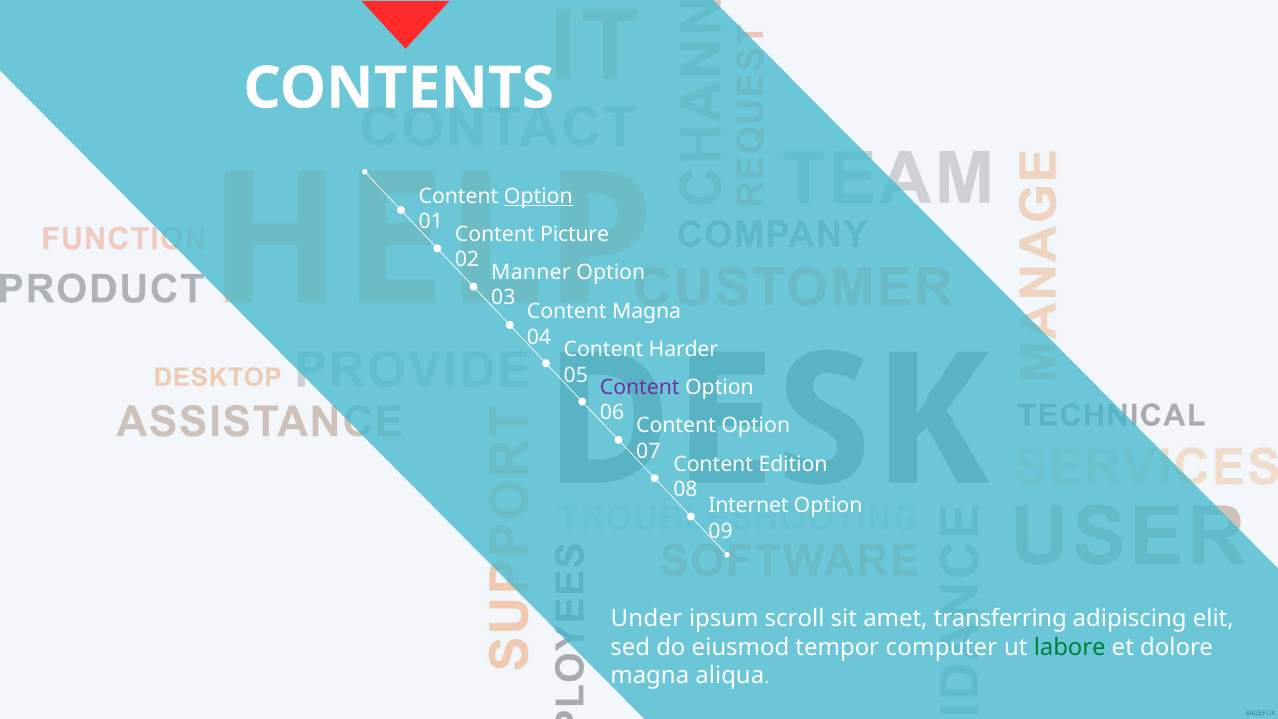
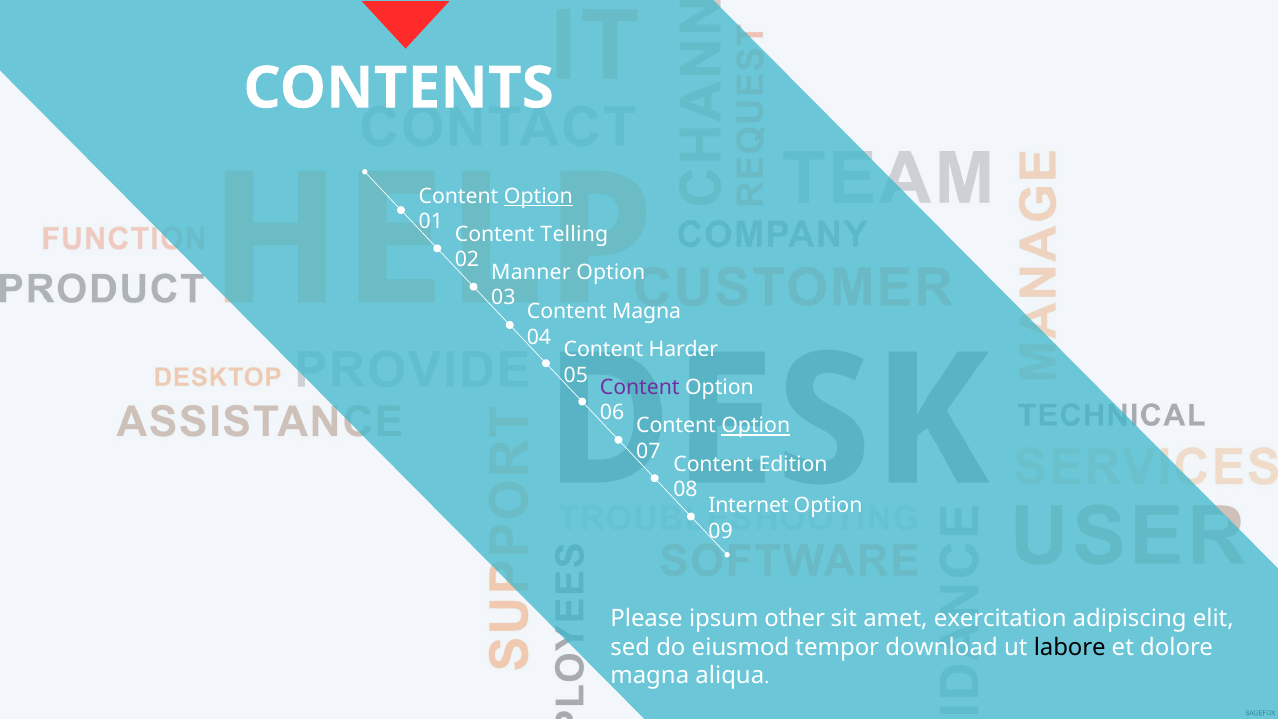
Picture: Picture -> Telling
Option at (756, 426) underline: none -> present
Under: Under -> Please
scroll: scroll -> other
transferring: transferring -> exercitation
computer: computer -> download
labore colour: green -> black
